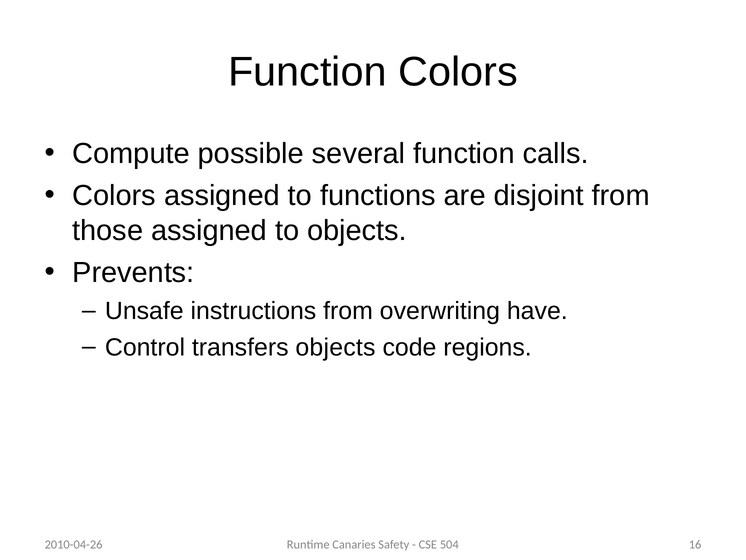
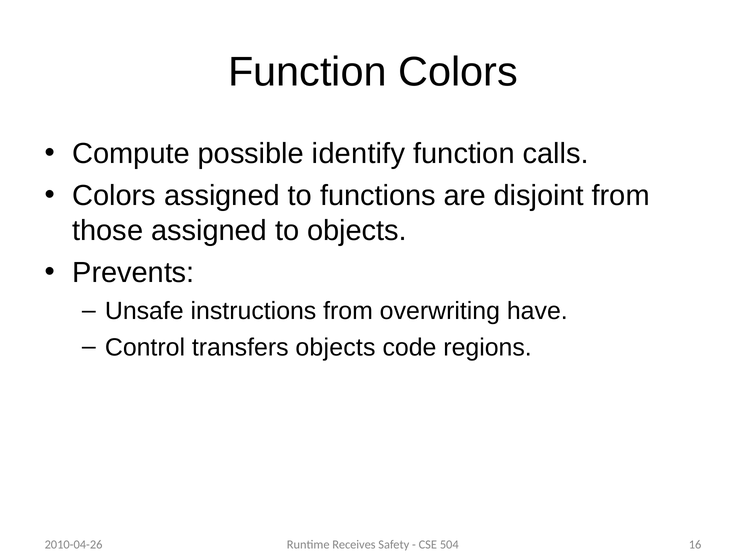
several: several -> identify
Canaries: Canaries -> Receives
